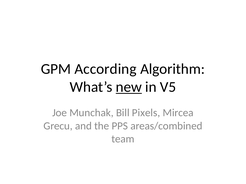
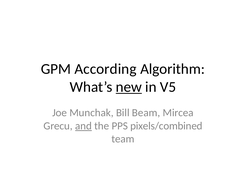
Pixels: Pixels -> Beam
and underline: none -> present
areas/combined: areas/combined -> pixels/combined
